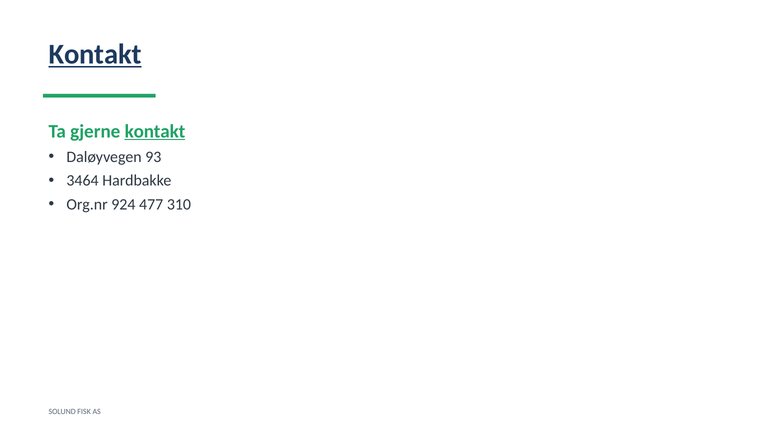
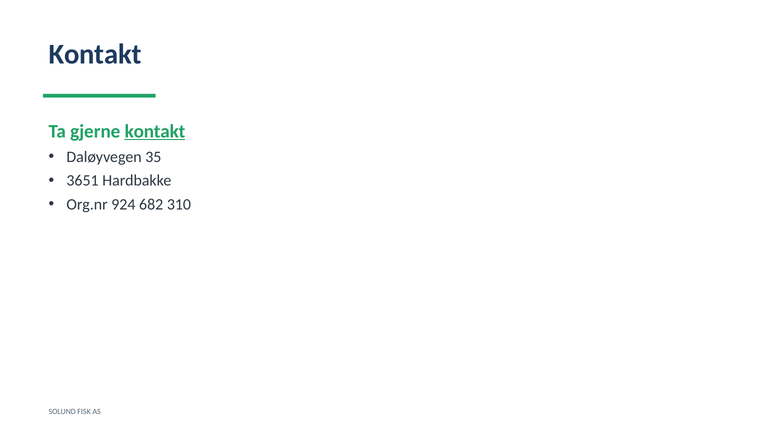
Kontakt at (95, 54) underline: present -> none
93: 93 -> 35
3464: 3464 -> 3651
477: 477 -> 682
